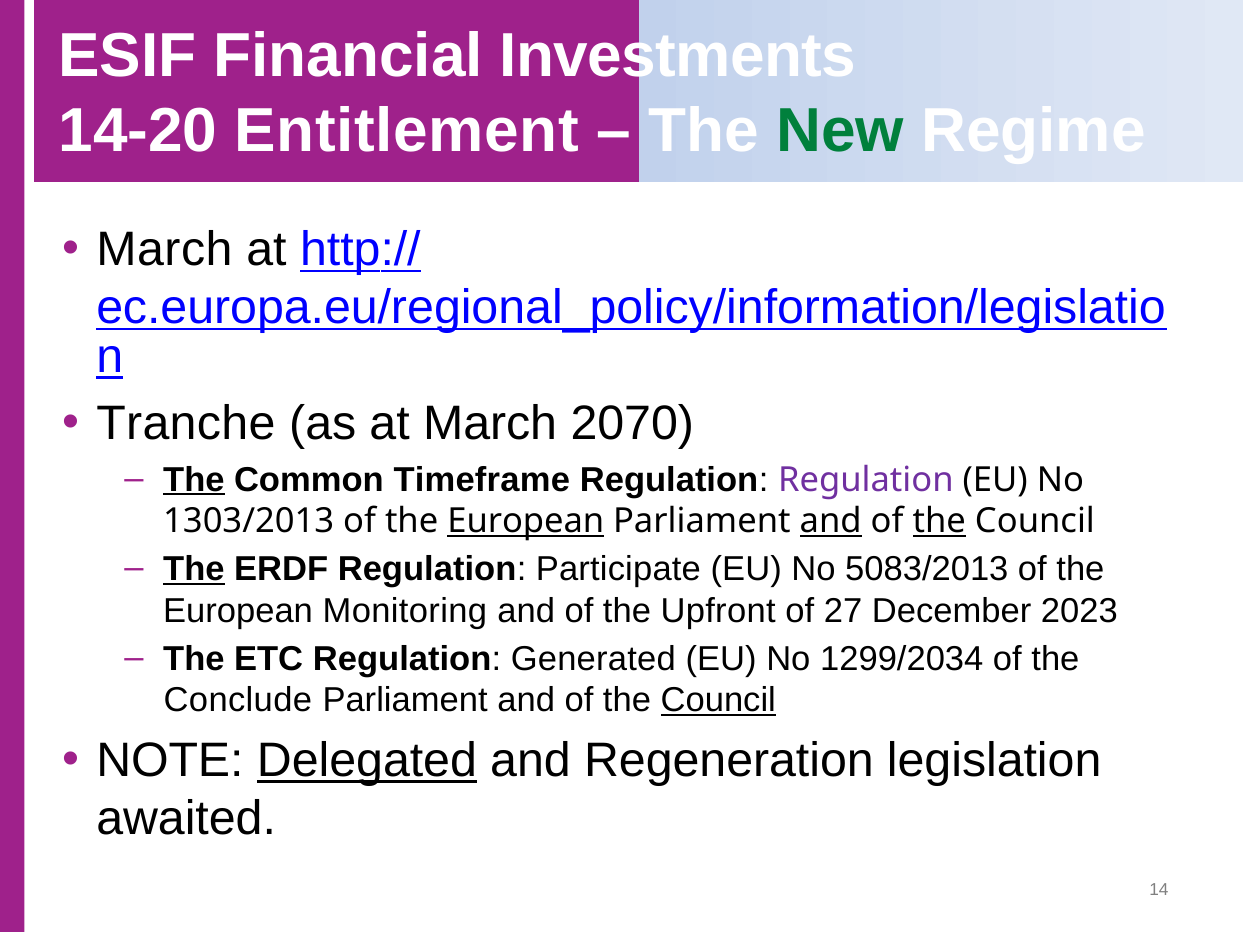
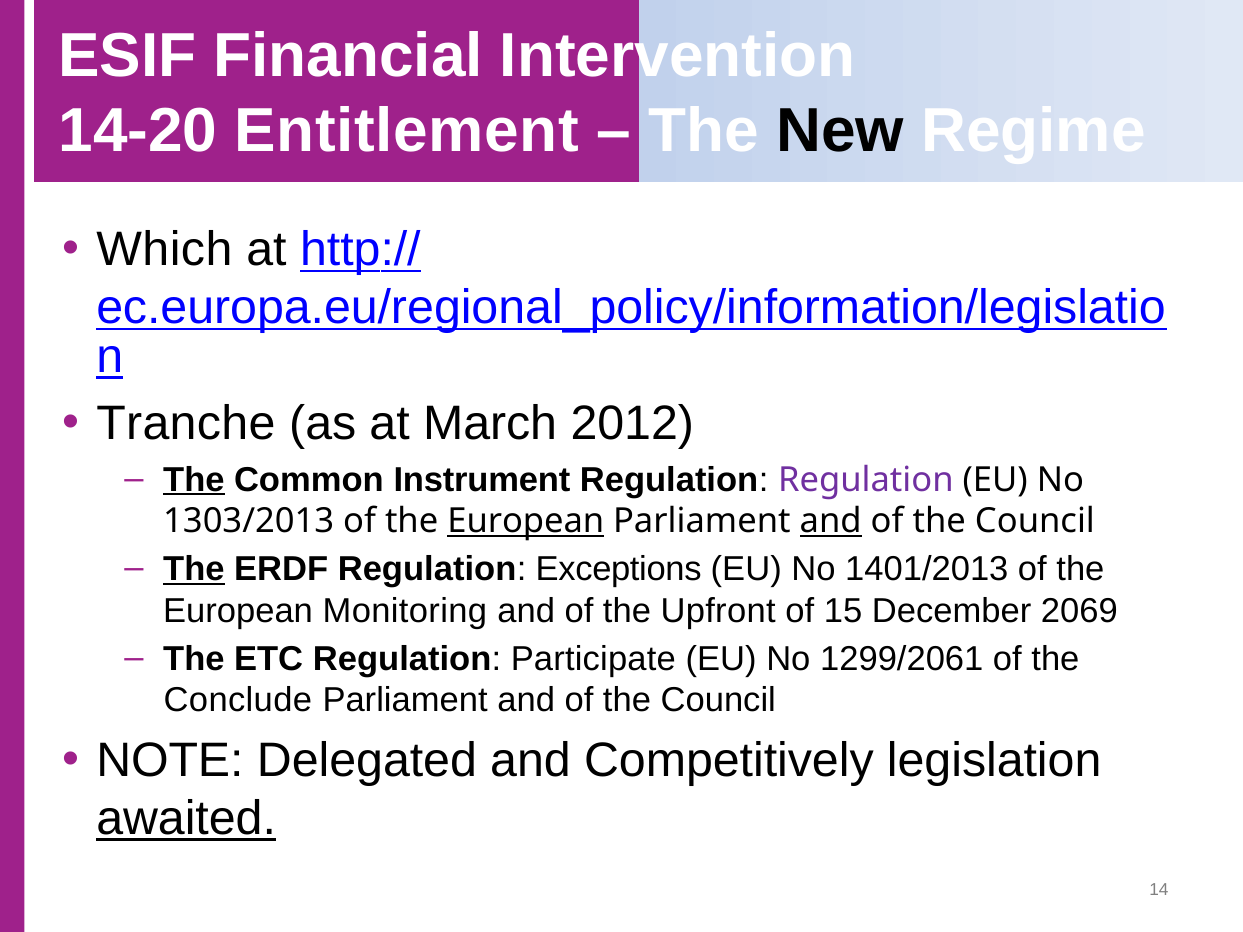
Investments: Investments -> Intervention
New colour: green -> black
March at (164, 250): March -> Which
2070: 2070 -> 2012
Timeframe: Timeframe -> Instrument
the at (939, 521) underline: present -> none
Participate: Participate -> Exceptions
5083/2013: 5083/2013 -> 1401/2013
27: 27 -> 15
2023: 2023 -> 2069
Generated: Generated -> Participate
1299/2034: 1299/2034 -> 1299/2061
Council at (718, 701) underline: present -> none
Delegated underline: present -> none
Regeneration: Regeneration -> Competitively
awaited underline: none -> present
